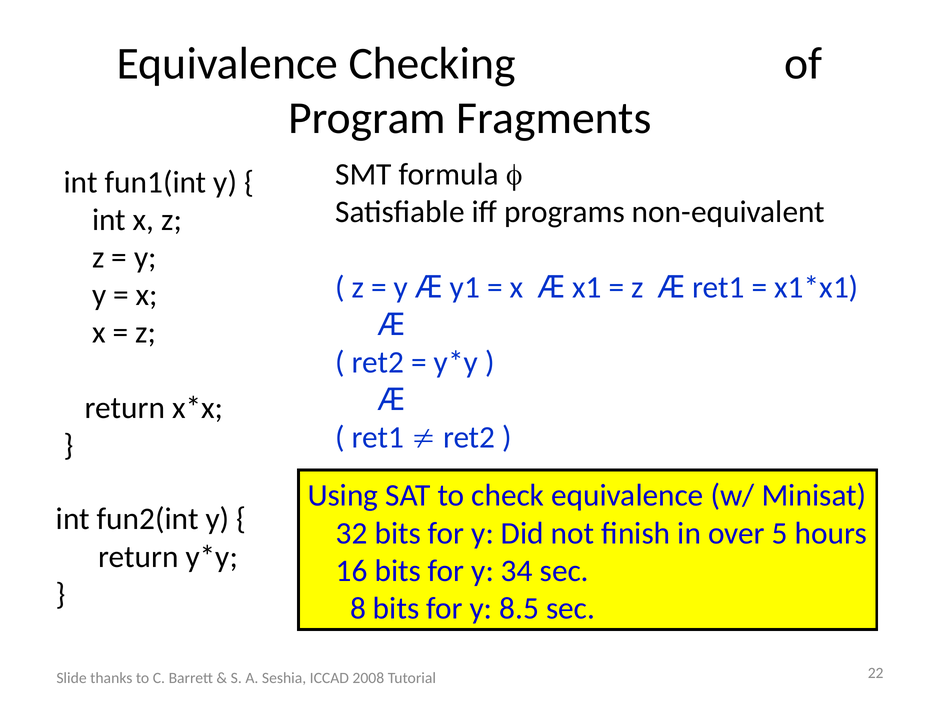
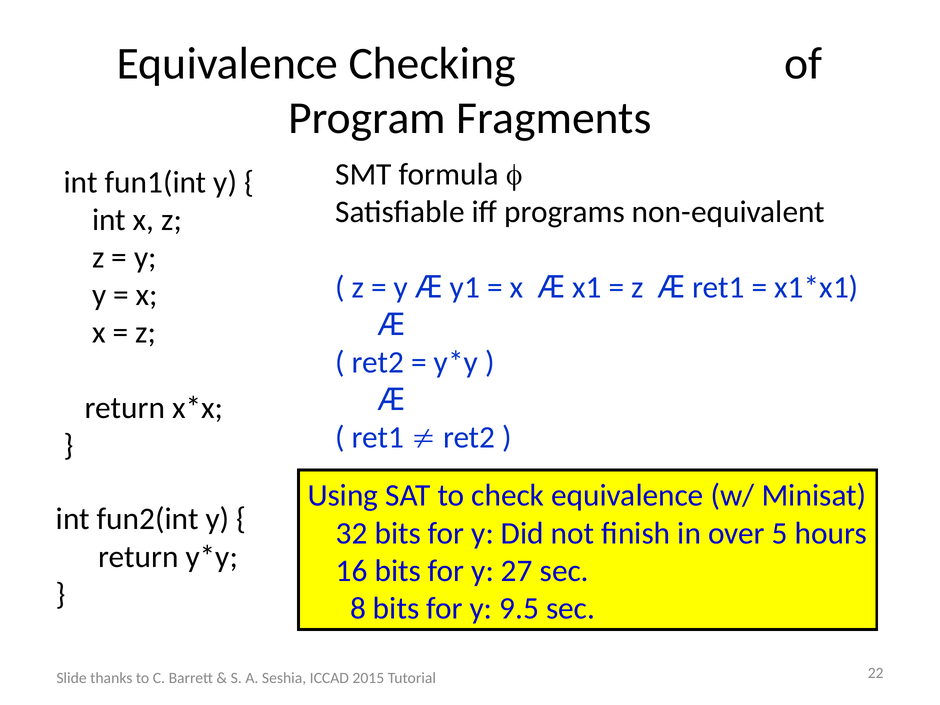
34: 34 -> 27
8.5: 8.5 -> 9.5
2008: 2008 -> 2015
